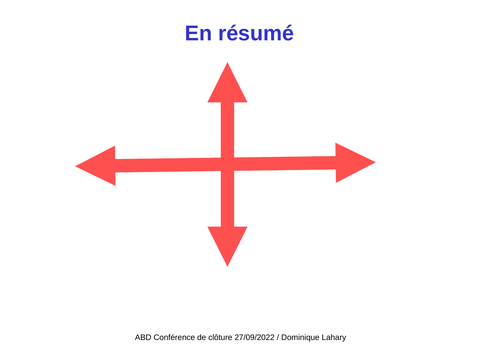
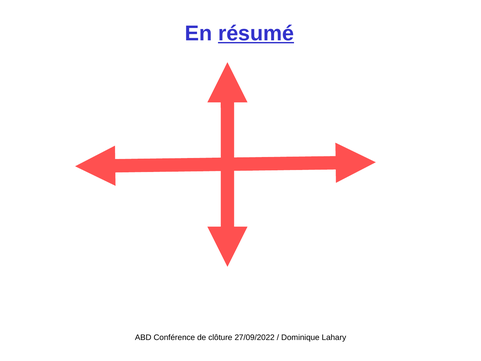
résumé underline: none -> present
